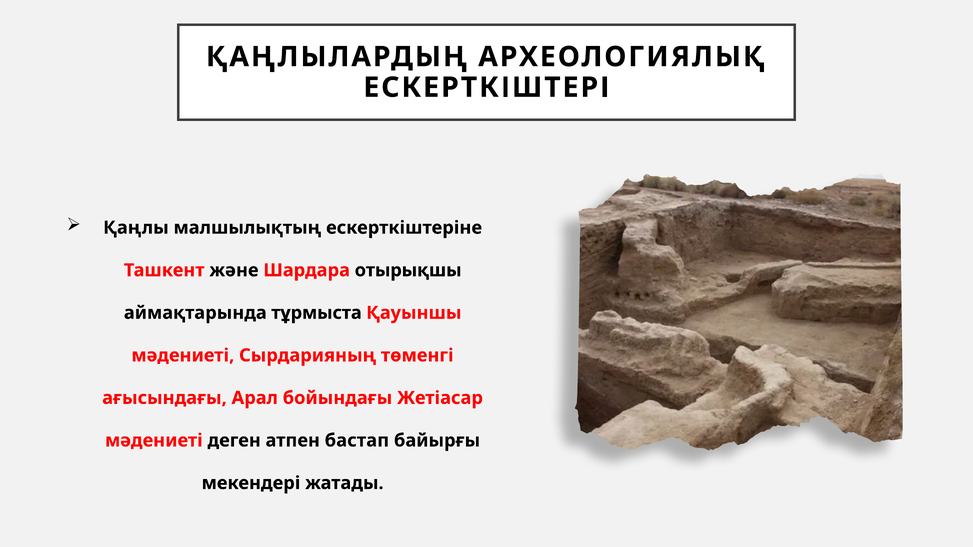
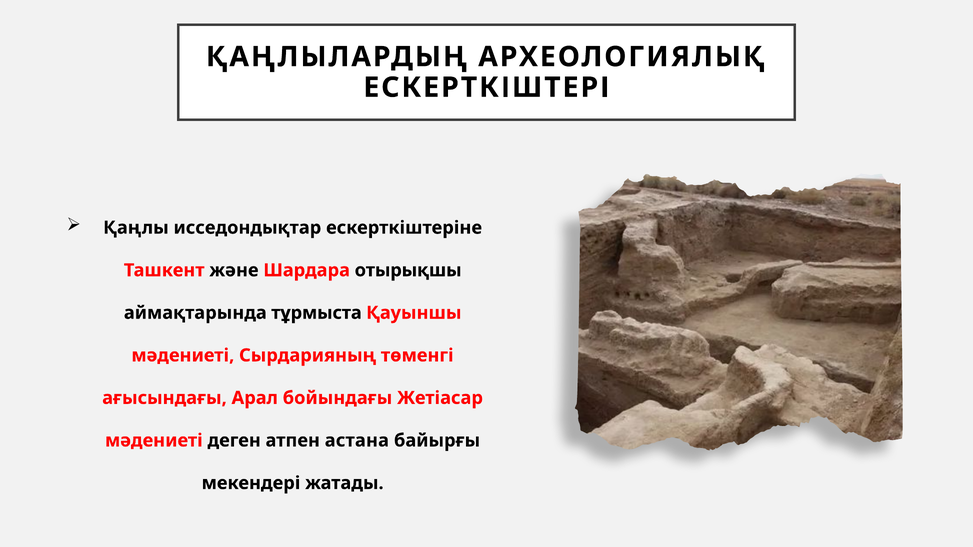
малшылықтың: малшылықтың -> исседондықтар
бастап: бастап -> астана
